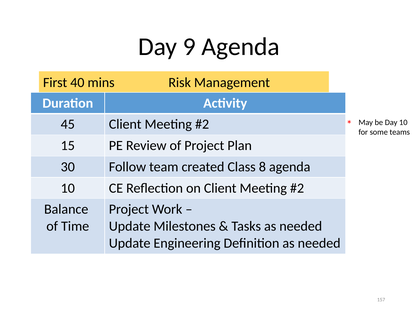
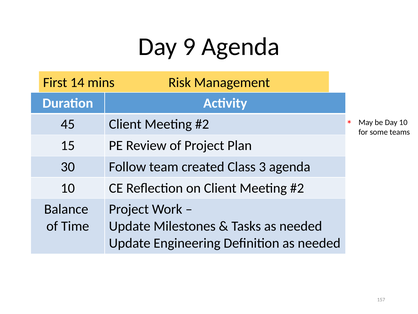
40: 40 -> 14
8: 8 -> 3
